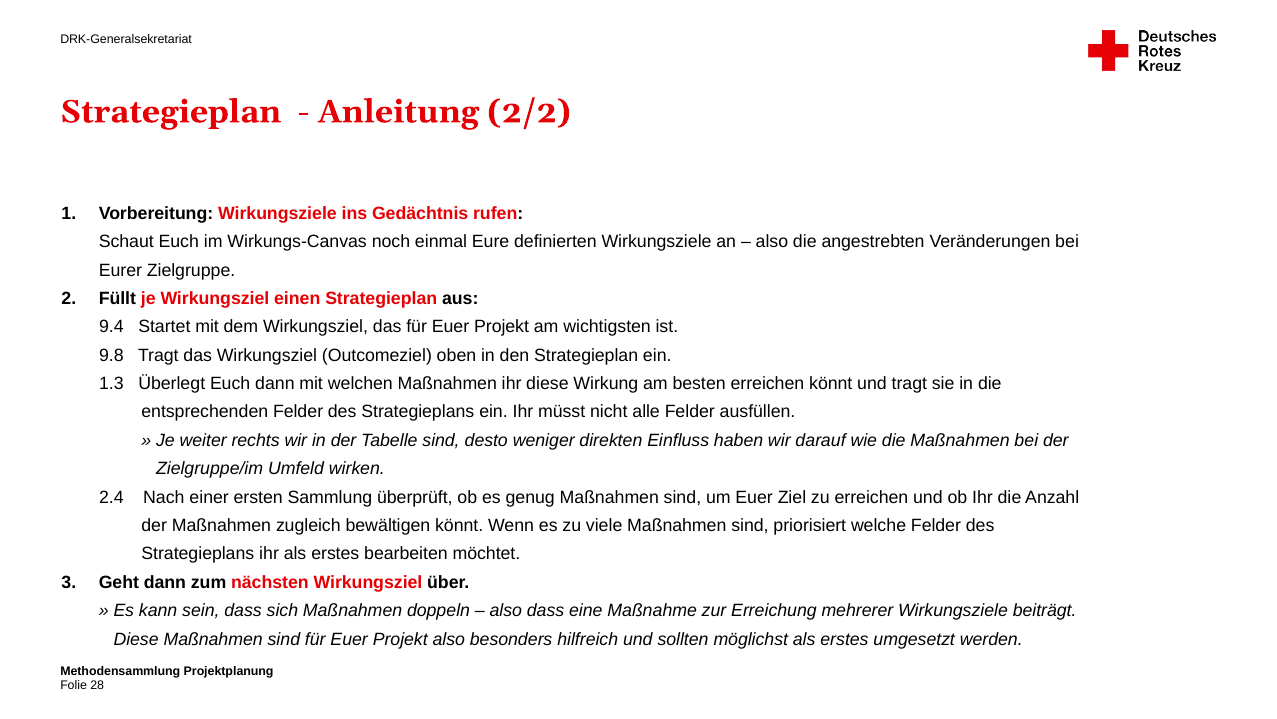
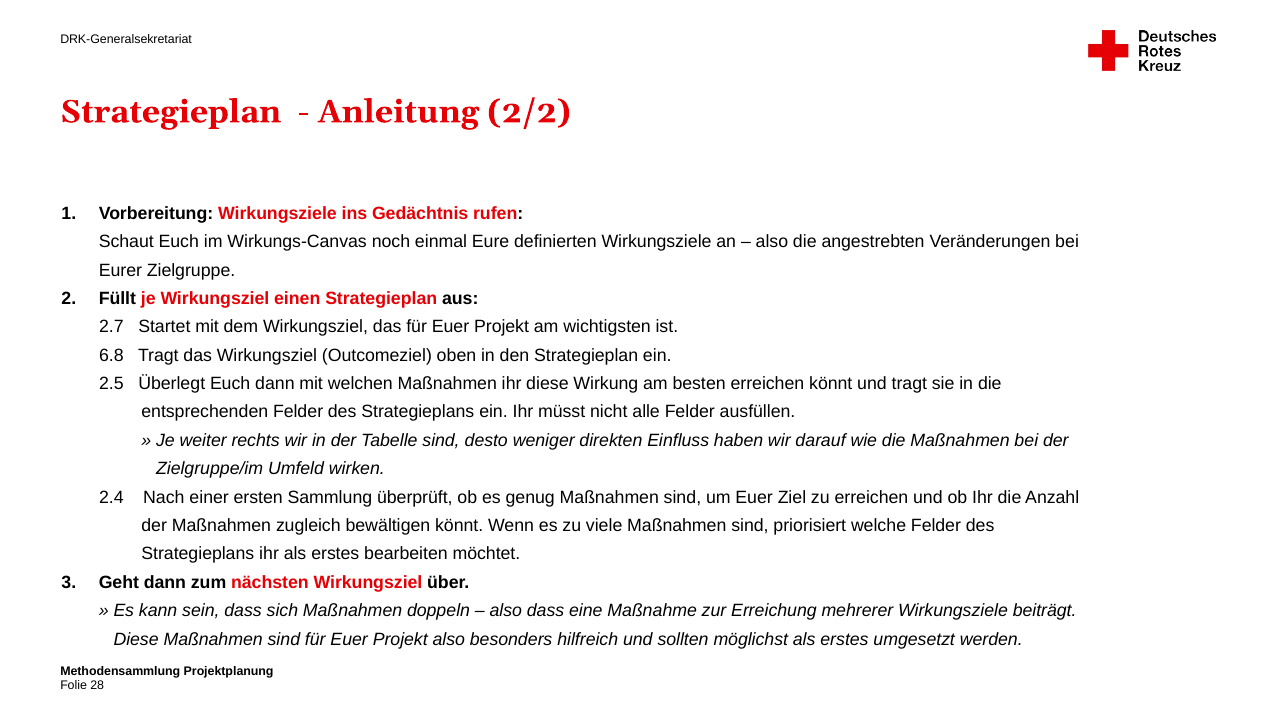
9.4: 9.4 -> 2.7
9.8: 9.8 -> 6.8
1.3: 1.3 -> 2.5
